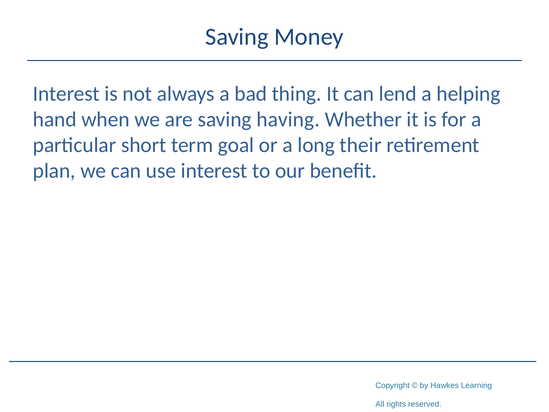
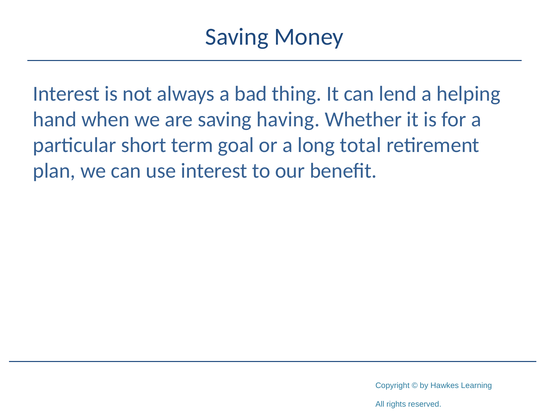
their: their -> total
